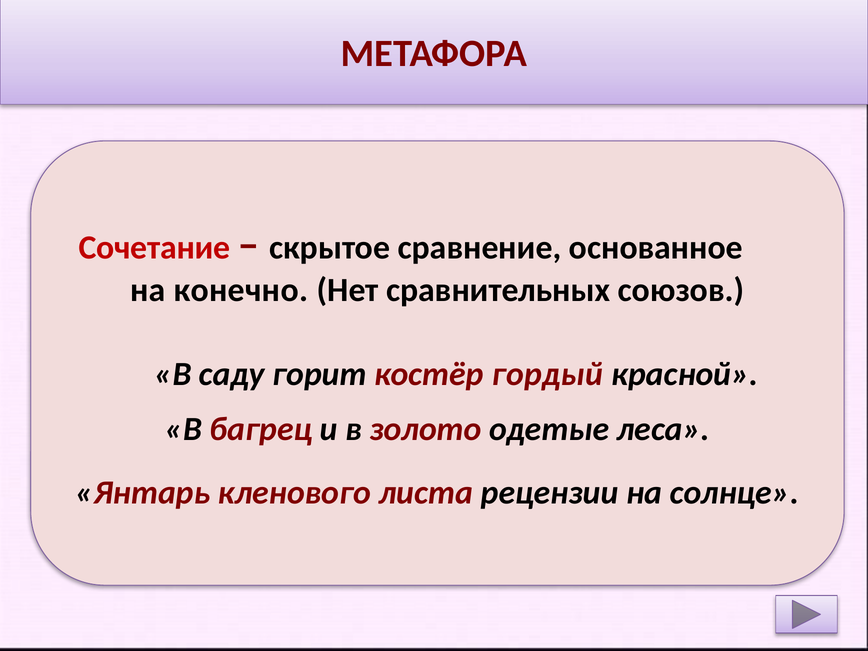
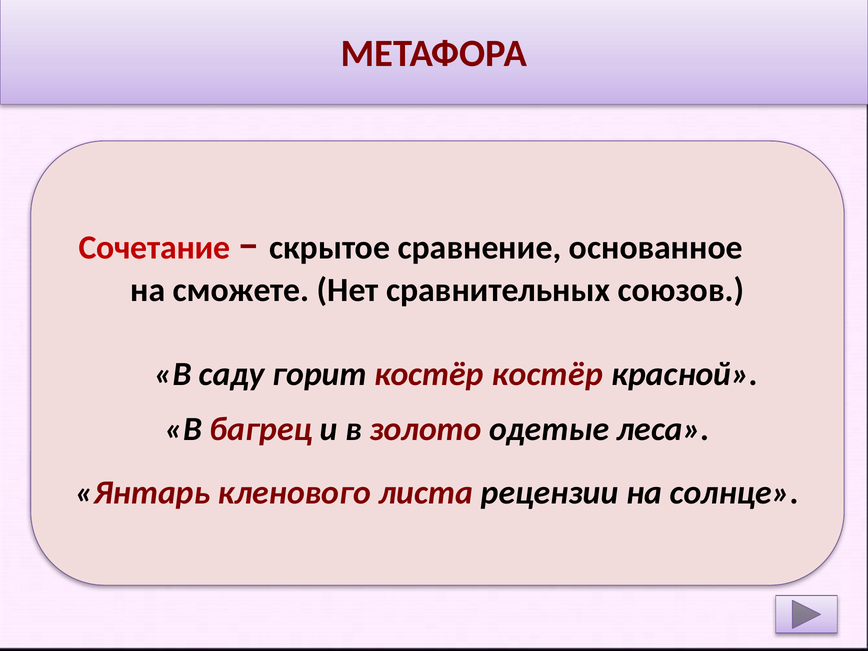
конечно: конечно -> сможете
костёр гордый: гордый -> костёр
